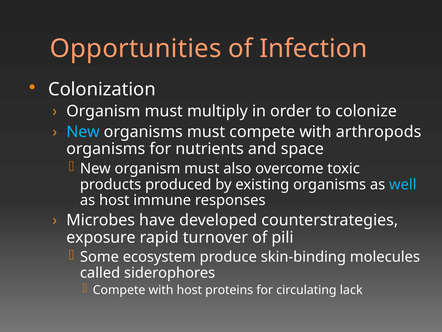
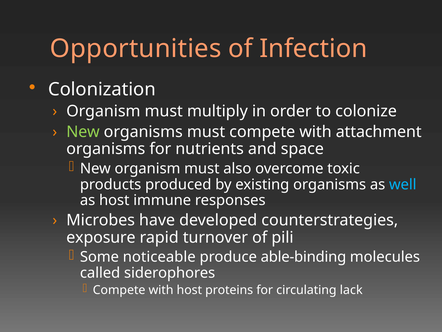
New at (83, 132) colour: light blue -> light green
arthropods: arthropods -> attachment
ecosystem: ecosystem -> noticeable
skin-binding: skin-binding -> able-binding
